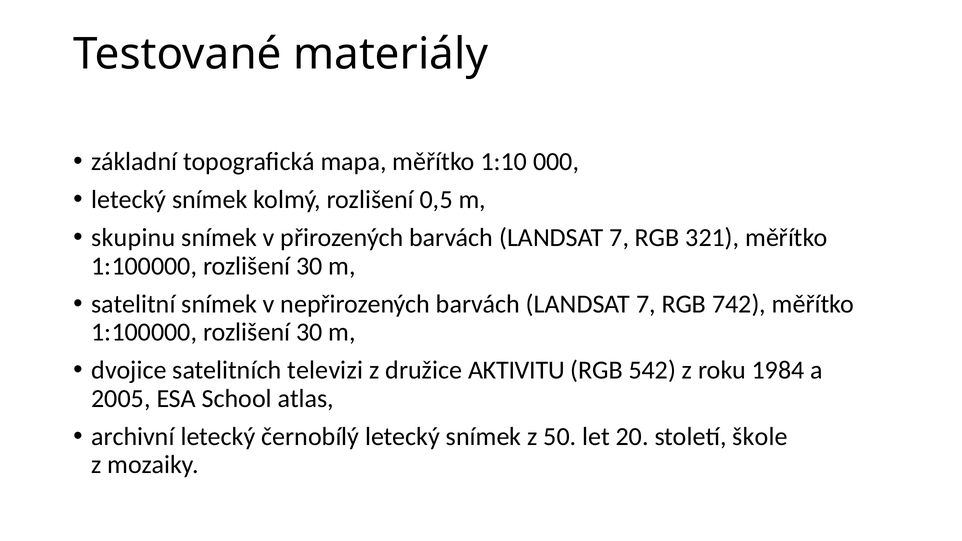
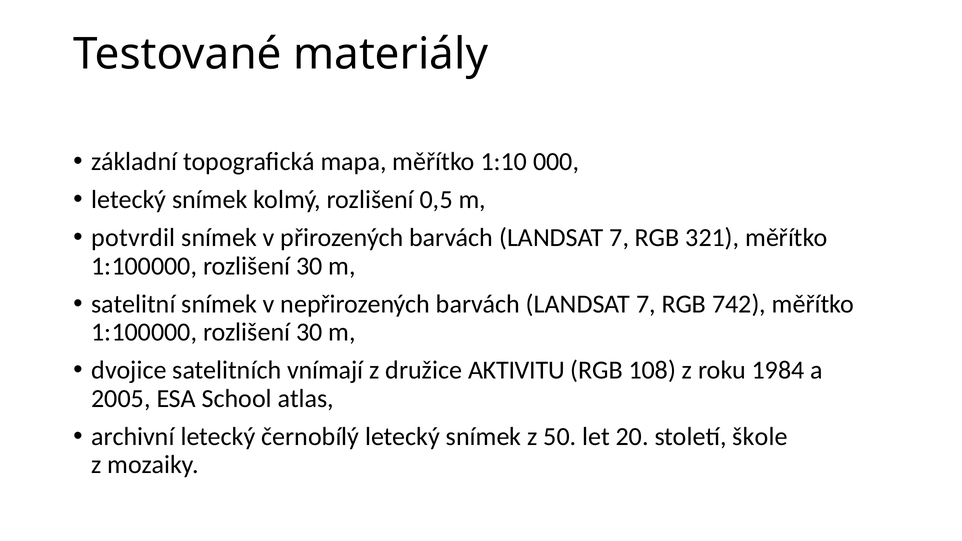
skupinu: skupinu -> potvrdil
televizi: televizi -> vnímají
542: 542 -> 108
